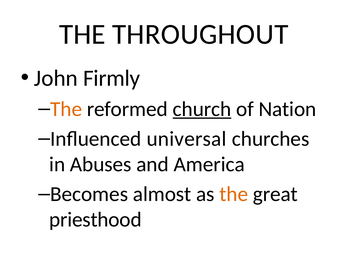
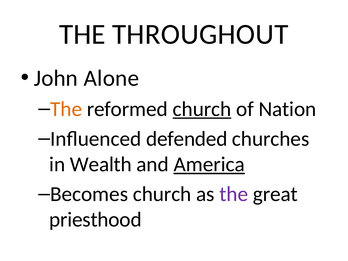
Firmly: Firmly -> Alone
universal: universal -> defended
Abuses: Abuses -> Wealth
America underline: none -> present
Becomes almost: almost -> church
the at (234, 194) colour: orange -> purple
